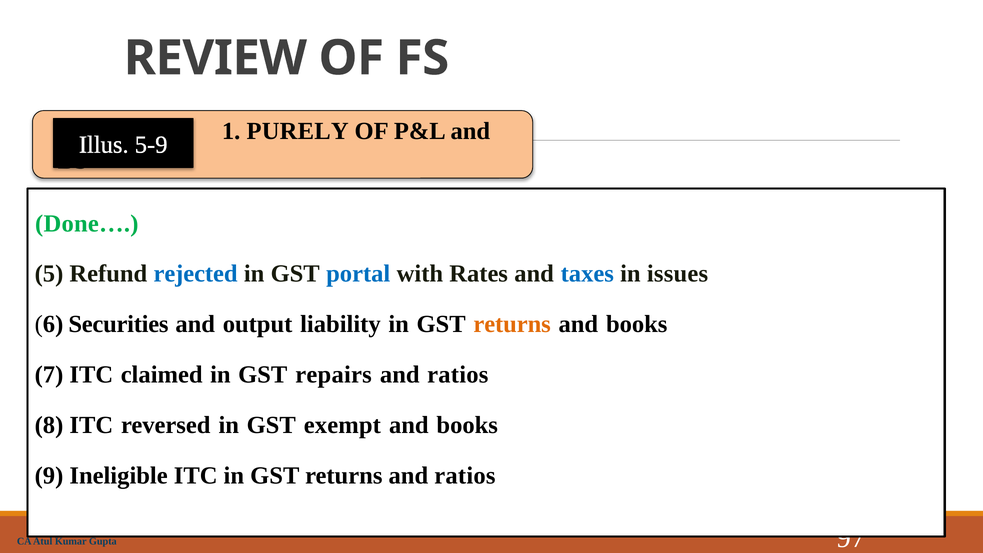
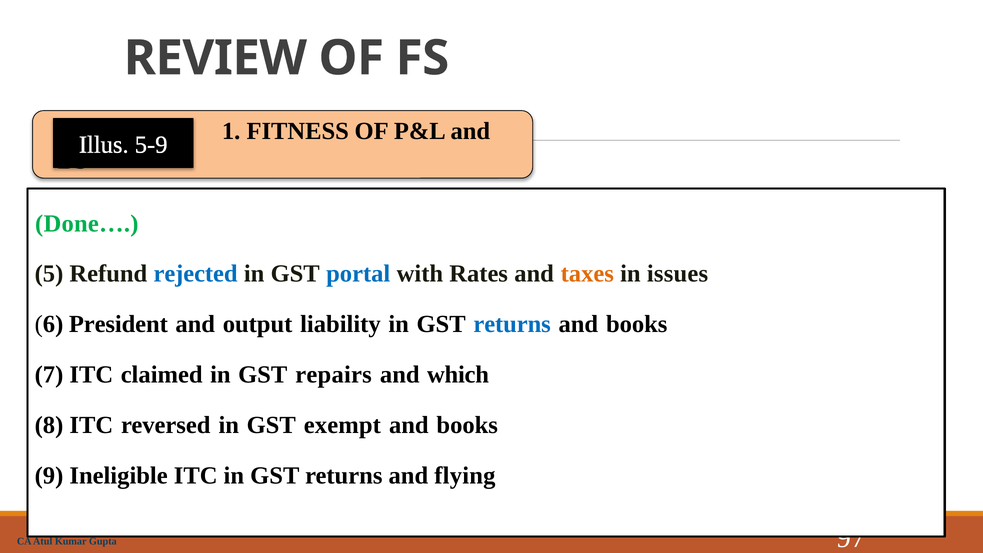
PURELY: PURELY -> FITNESS
taxes colour: blue -> orange
Securities: Securities -> President
returns at (512, 324) colour: orange -> blue
ratios at (458, 375): ratios -> which
returns and ratios: ratios -> flying
